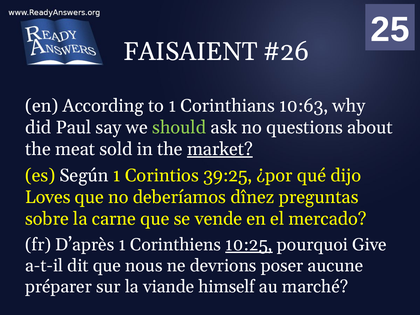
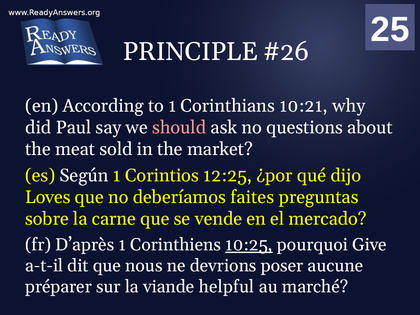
FAISAIENT: FAISAIENT -> PRINCIPLE
10:63: 10:63 -> 10:21
should colour: light green -> pink
market underline: present -> none
39:25: 39:25 -> 12:25
dînez: dînez -> faites
himself: himself -> helpful
